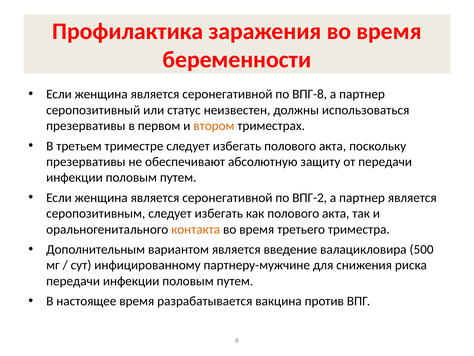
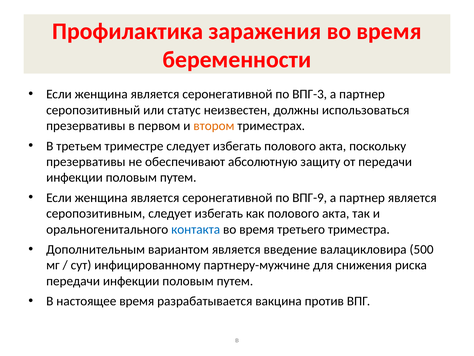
ВПГ-8: ВПГ-8 -> ВПГ-3
ВПГ-2: ВПГ-2 -> ВПГ-9
контакта colour: orange -> blue
